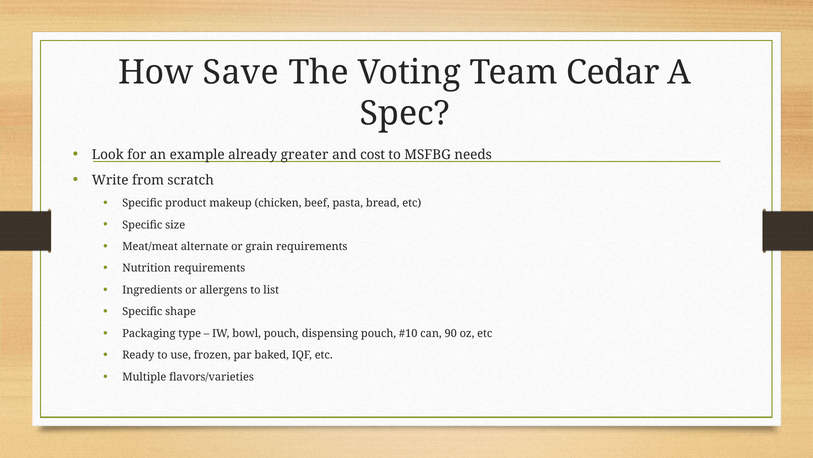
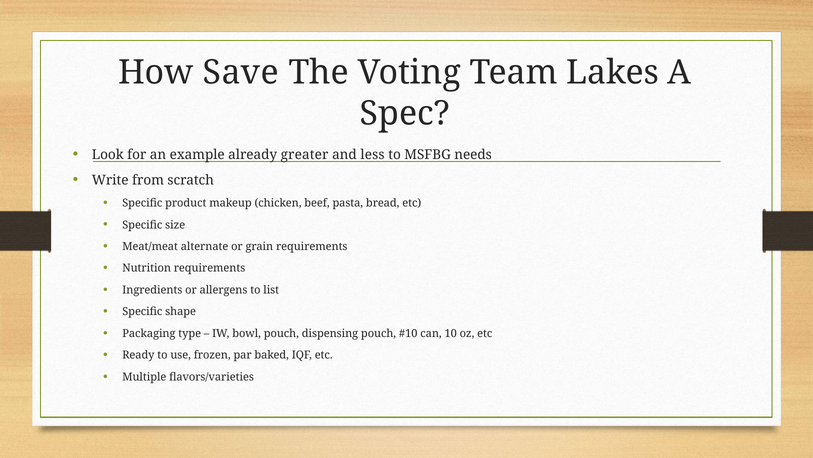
Cedar: Cedar -> Lakes
cost: cost -> less
90: 90 -> 10
